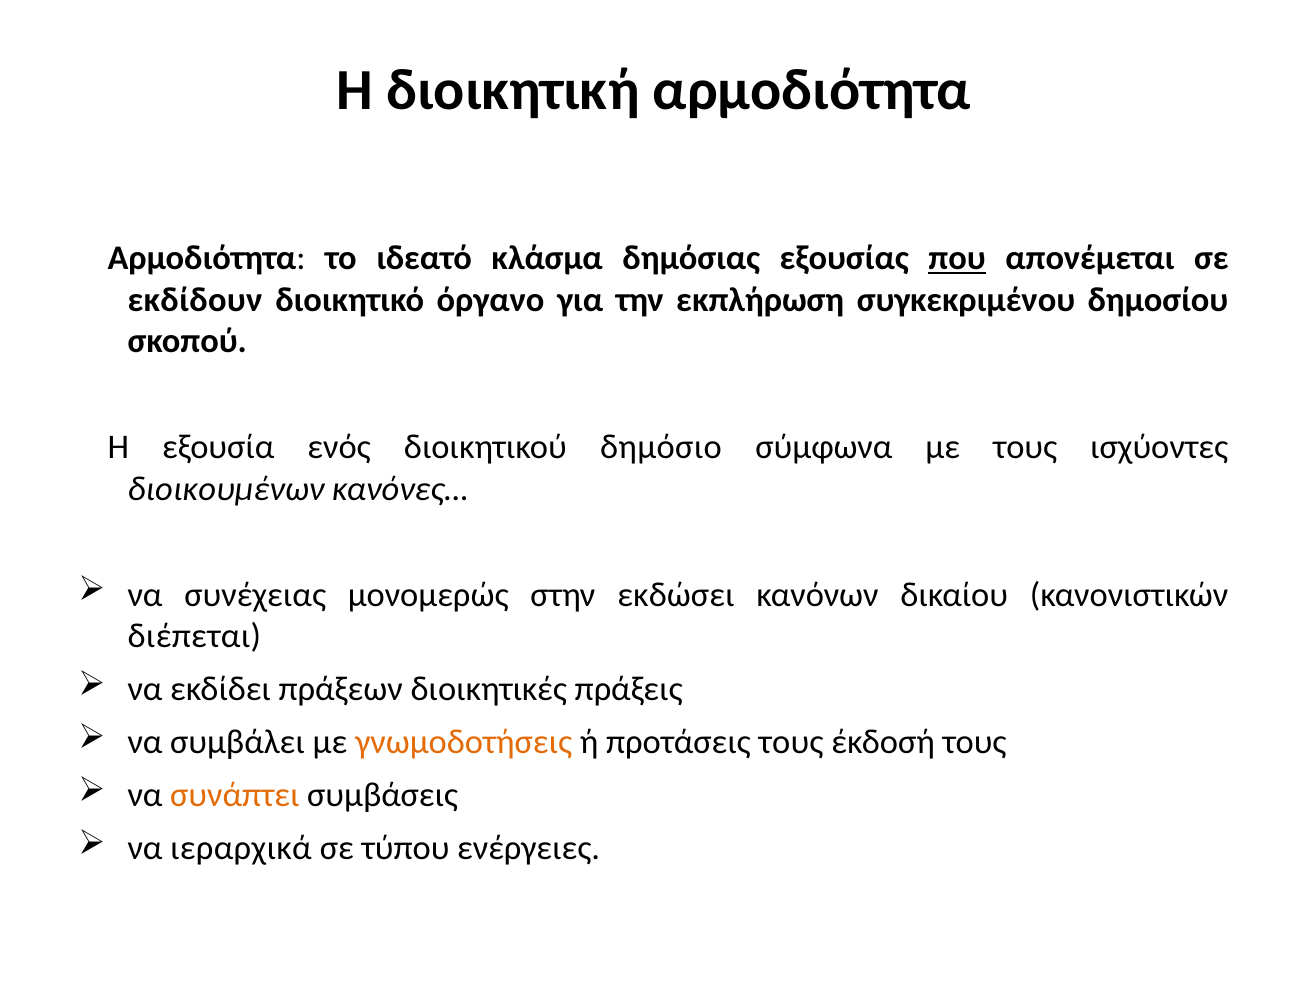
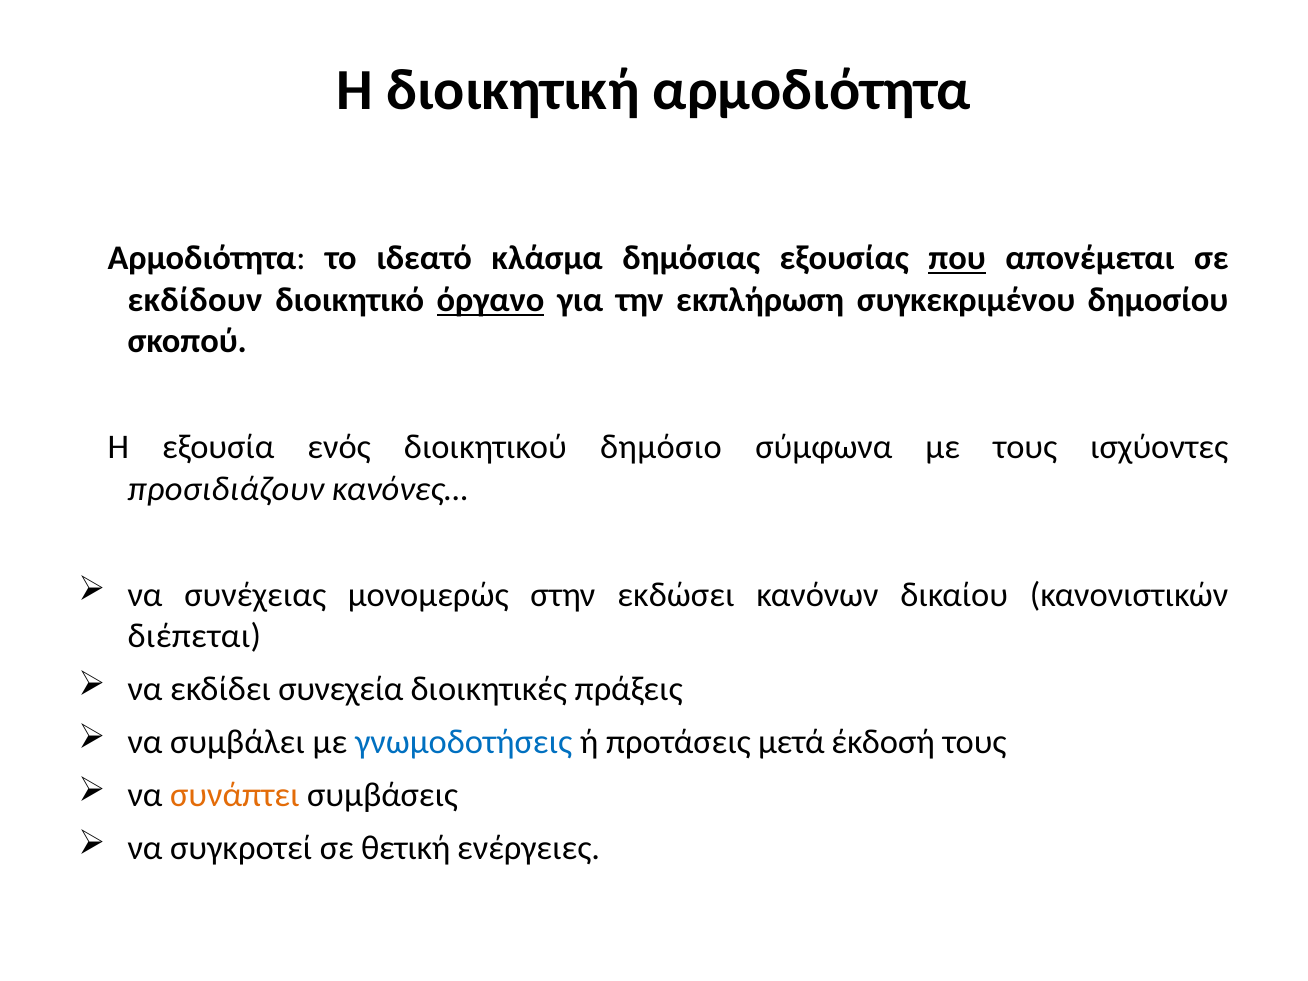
όργανο underline: none -> present
διοικουμένων: διοικουμένων -> προσιδιάζουν
πράξεων: πράξεων -> συνεχεία
γνωμοδοτήσεις colour: orange -> blue
προτάσεις τους: τους -> μετά
ιεραρχικά: ιεραρχικά -> συγκροτεί
τύπου: τύπου -> θετική
